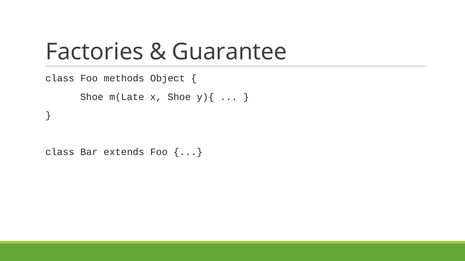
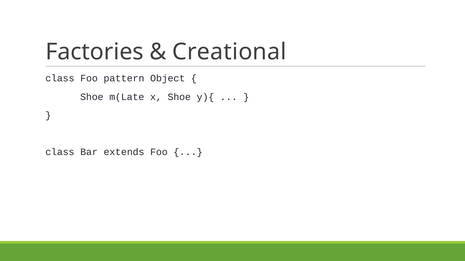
Guarantee: Guarantee -> Creational
methods: methods -> pattern
